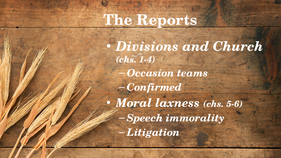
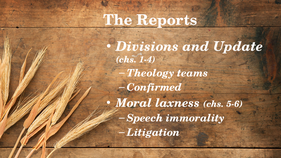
Church: Church -> Update
Occasion: Occasion -> Theology
